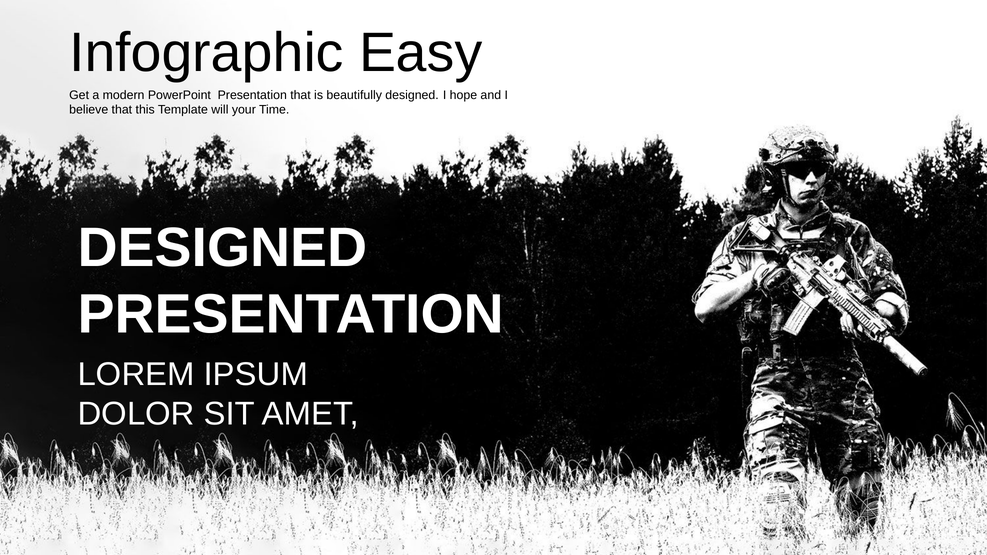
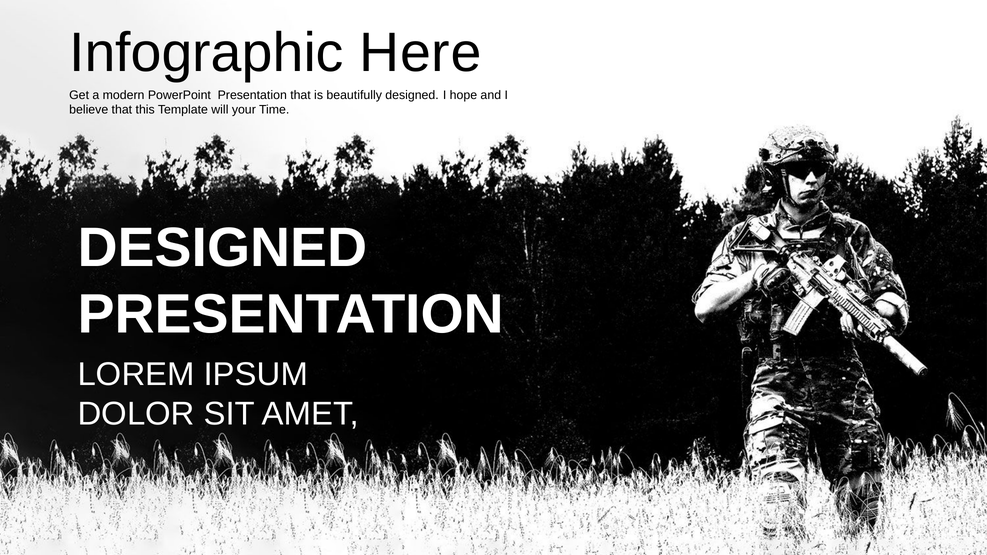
Easy: Easy -> Here
